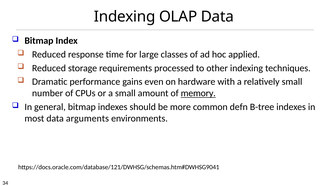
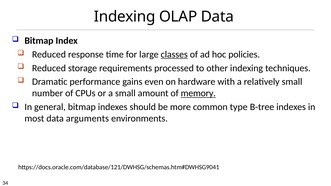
classes underline: none -> present
applied: applied -> policies
defn: defn -> type
